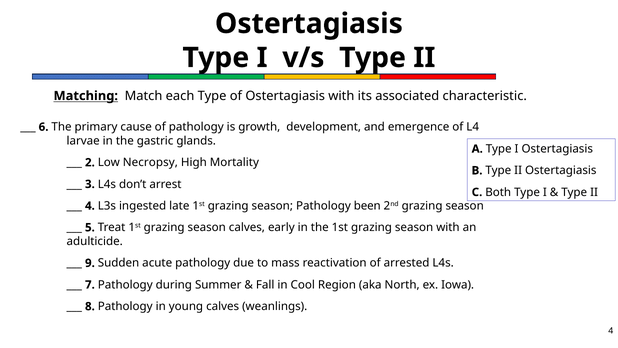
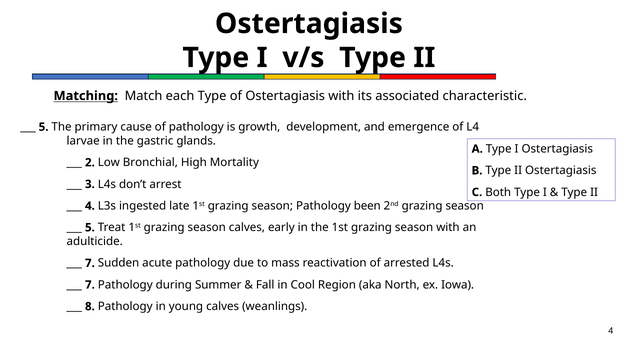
6 at (44, 127): 6 -> 5
Necropsy: Necropsy -> Bronchial
9 at (90, 263): 9 -> 7
